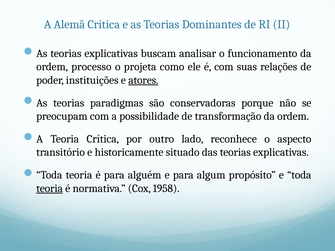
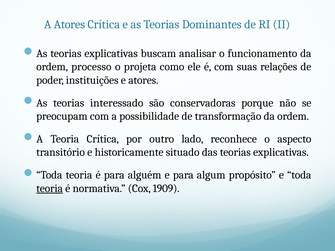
A Alemã: Alemã -> Atores
atores at (143, 80) underline: present -> none
paradigmas: paradigmas -> interessado
1958: 1958 -> 1909
